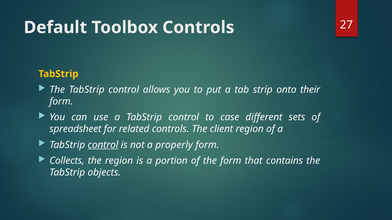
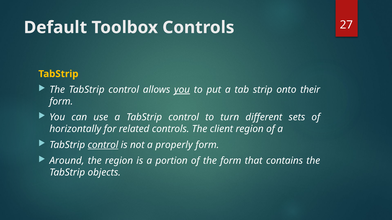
you at (182, 90) underline: none -> present
case: case -> turn
spreadsheet: spreadsheet -> horizontally
Collects: Collects -> Around
